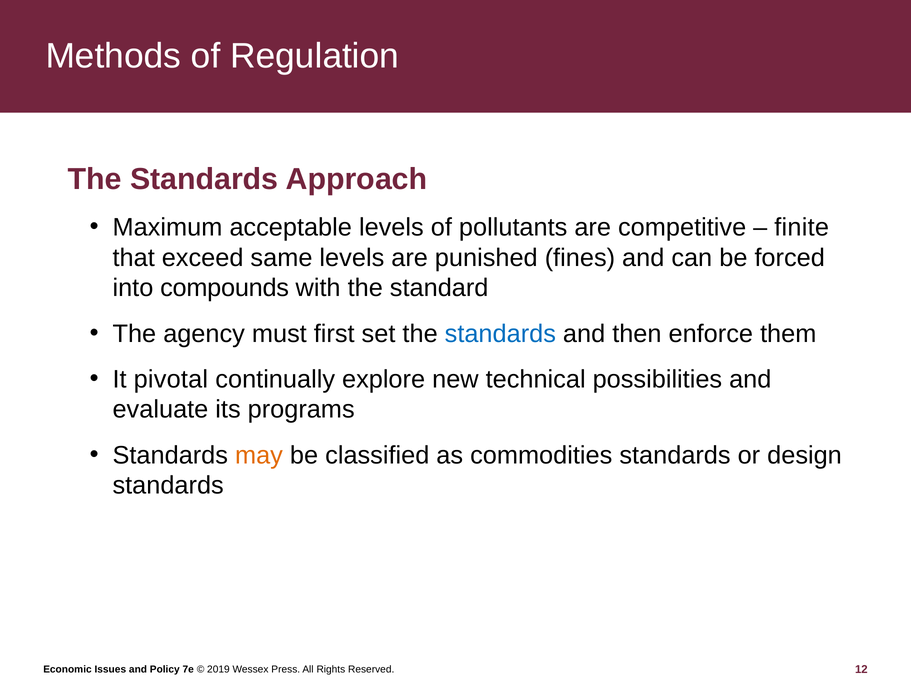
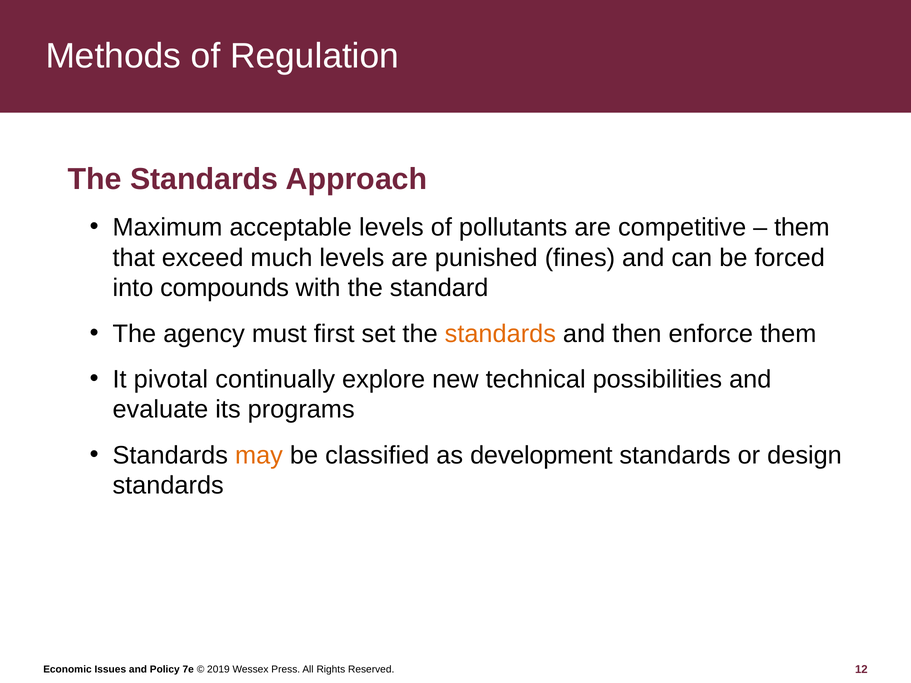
finite at (802, 227): finite -> them
same: same -> much
standards at (500, 334) colour: blue -> orange
commodities: commodities -> development
